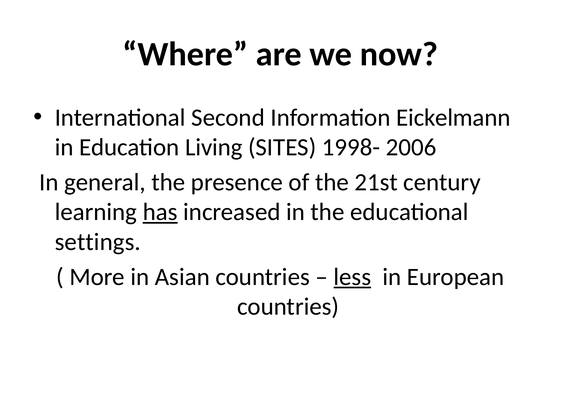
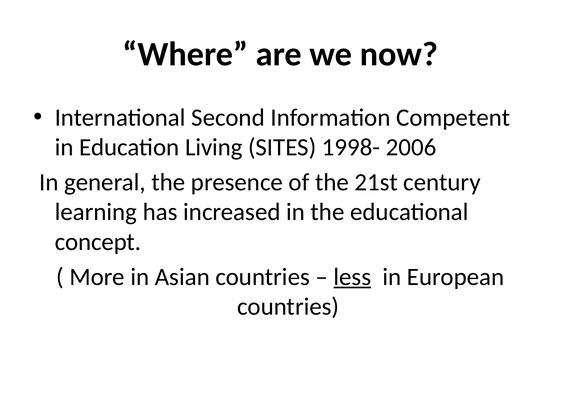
Eickelmann: Eickelmann -> Competent
has underline: present -> none
settings: settings -> concept
